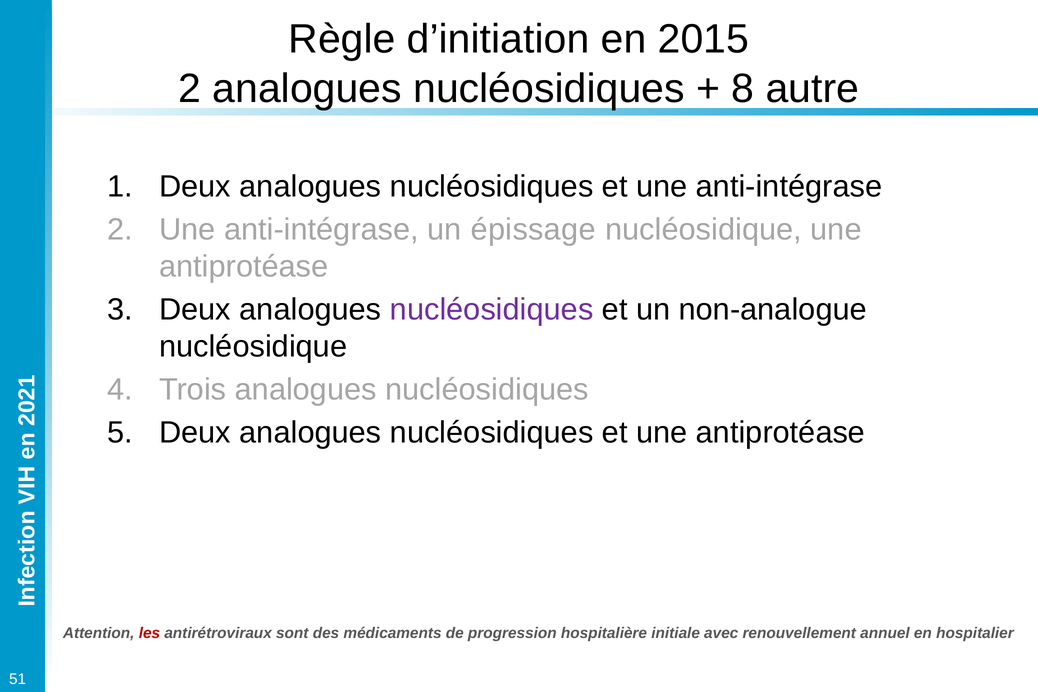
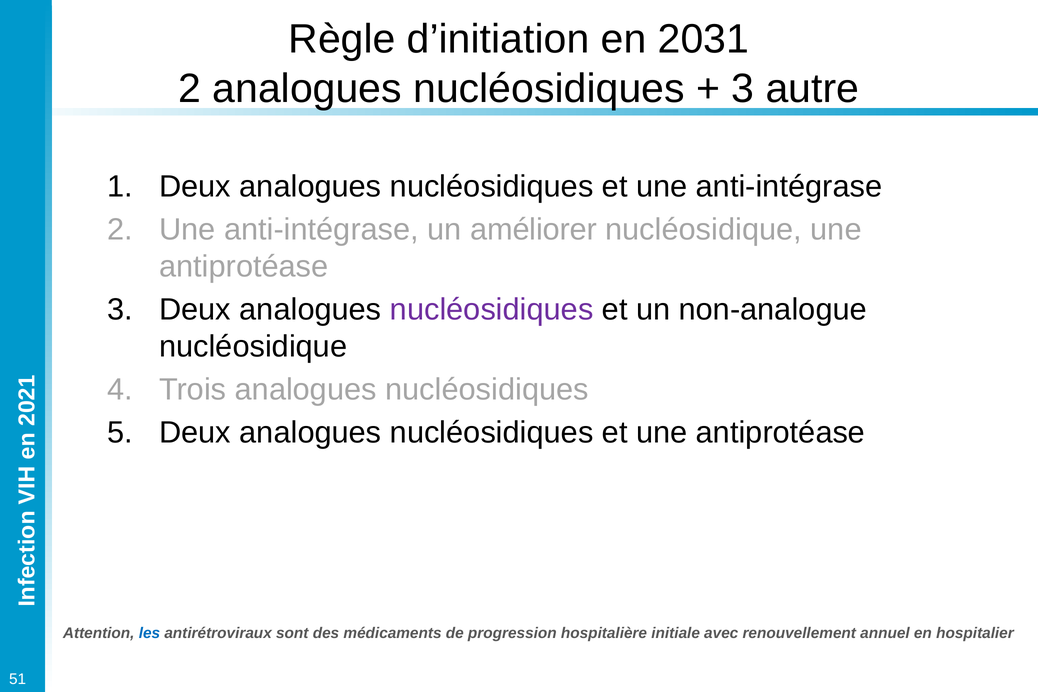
2015: 2015 -> 2031
8 at (743, 88): 8 -> 3
épissage: épissage -> améliorer
les colour: red -> blue
